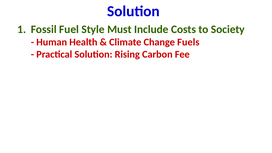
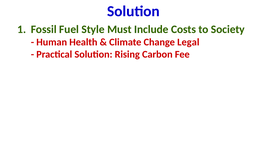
Fuels: Fuels -> Legal
